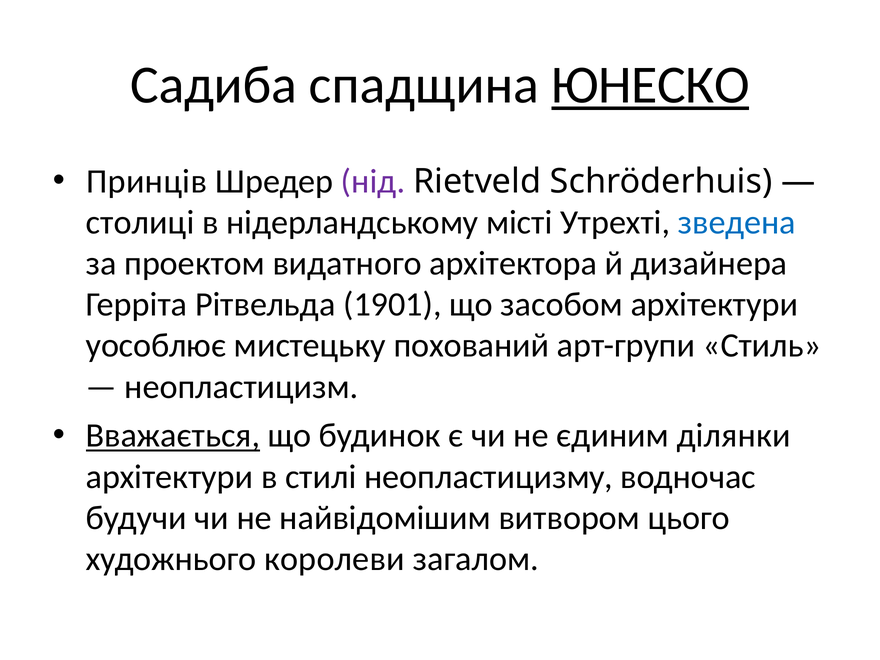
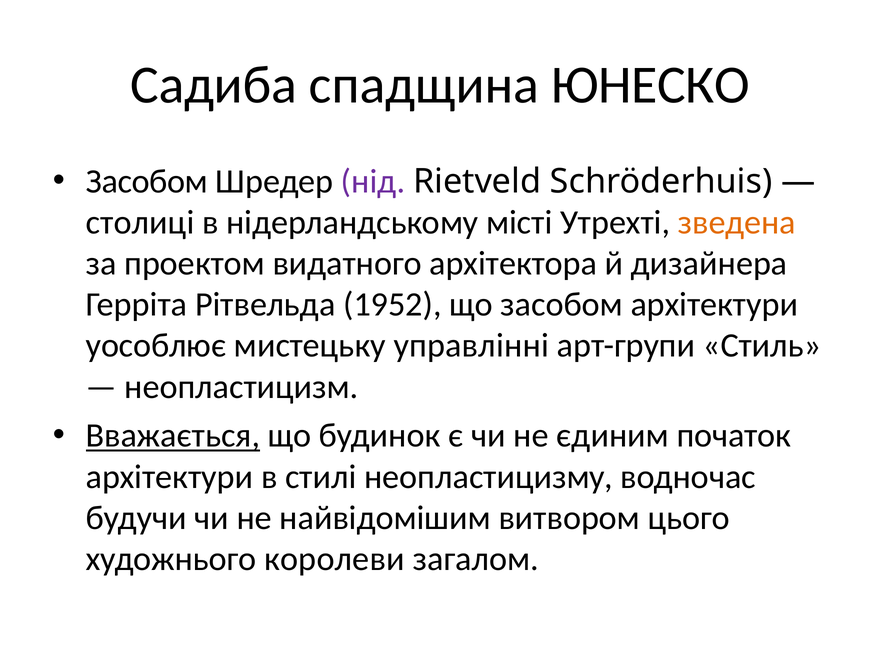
ЮНЕСКО underline: present -> none
Принців at (147, 181): Принців -> Засобом
зведена colour: blue -> orange
1901: 1901 -> 1952
похований: похований -> управлінні
ділянки: ділянки -> початок
